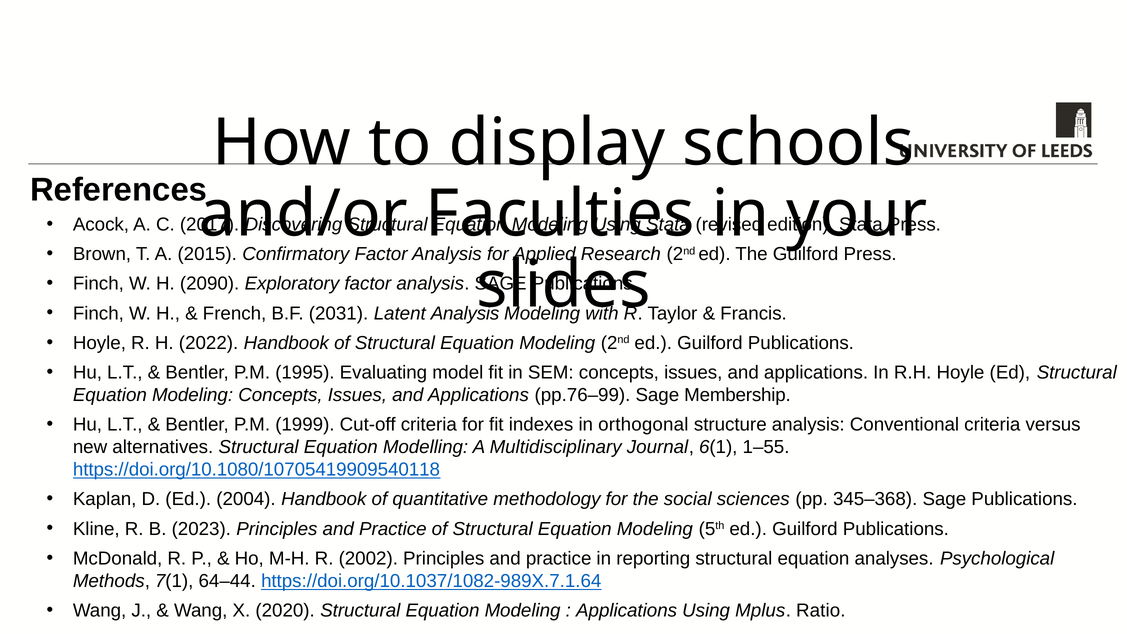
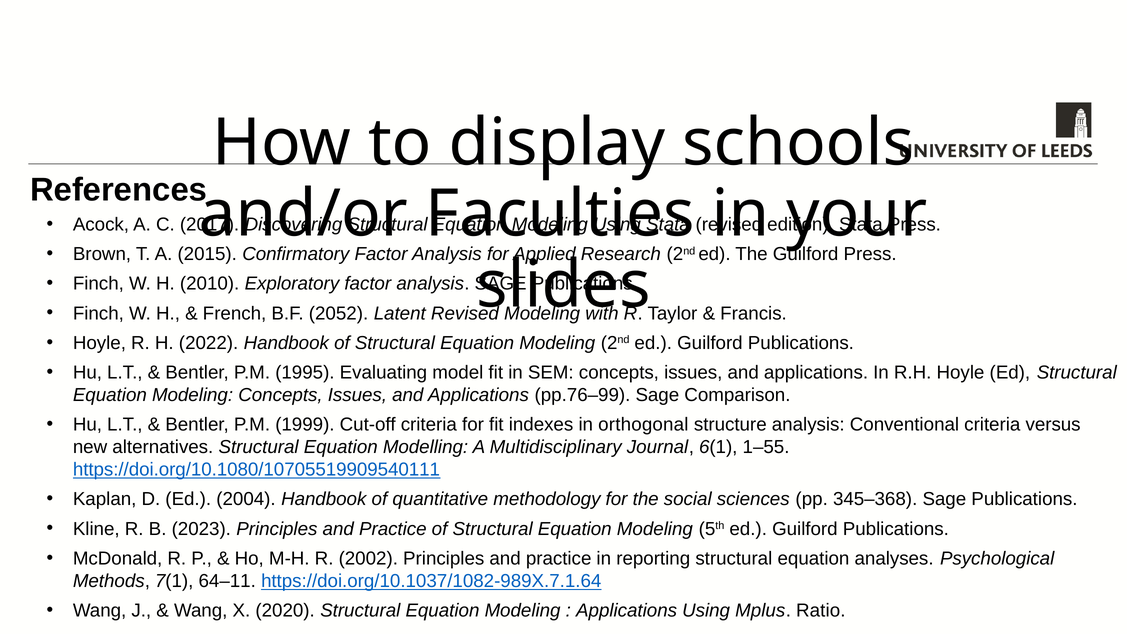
2090: 2090 -> 2010
2031: 2031 -> 2052
Latent Analysis: Analysis -> Revised
Membership: Membership -> Comparison
https://doi.org/10.1080/10705419909540118: https://doi.org/10.1080/10705419909540118 -> https://doi.org/10.1080/10705519909540111
64–44: 64–44 -> 64–11
